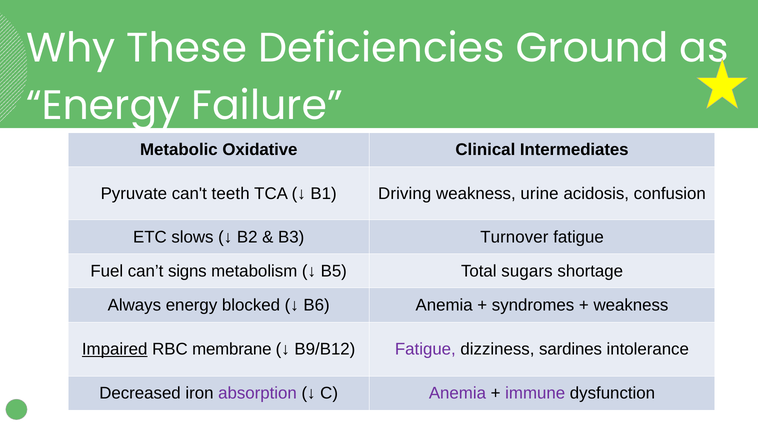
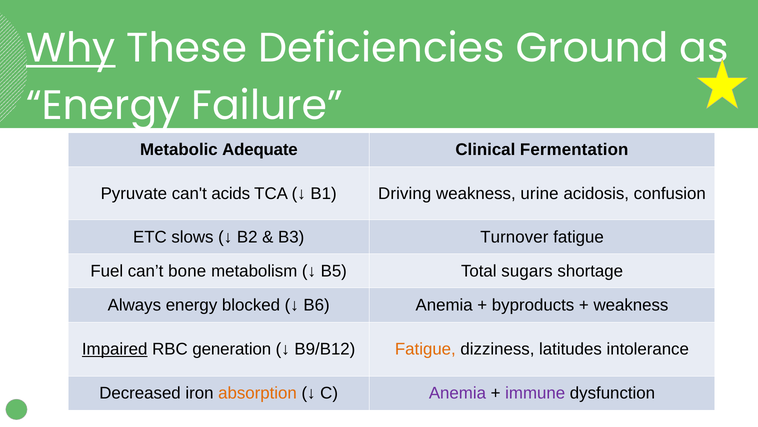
Why underline: none -> present
Oxidative: Oxidative -> Adequate
Intermediates: Intermediates -> Fermentation
teeth: teeth -> acids
signs: signs -> bone
syndromes: syndromes -> byproducts
membrane: membrane -> generation
Fatigue at (425, 349) colour: purple -> orange
sardines: sardines -> latitudes
absorption colour: purple -> orange
